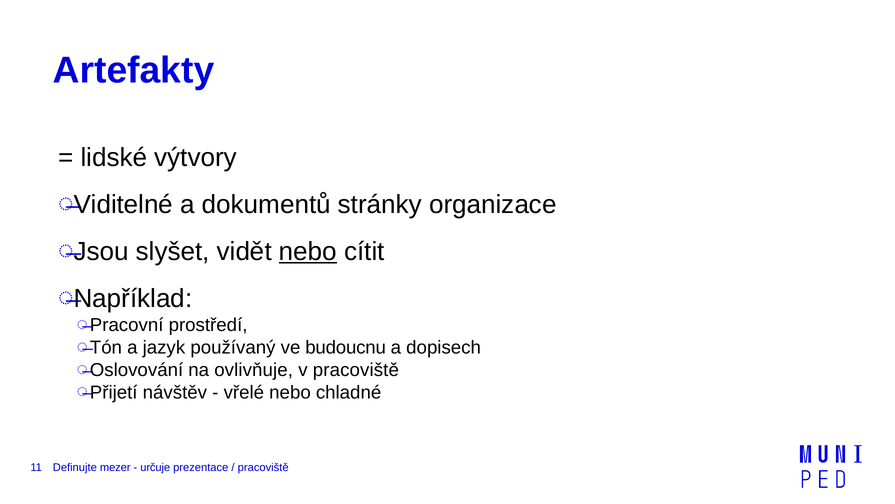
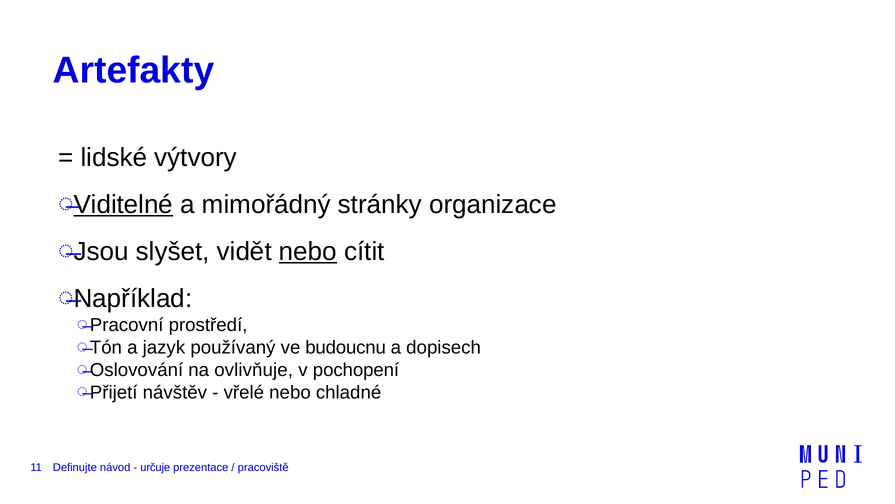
Viditelné underline: none -> present
dokumentů: dokumentů -> mimořádný
v pracoviště: pracoviště -> pochopení
mezer: mezer -> návod
